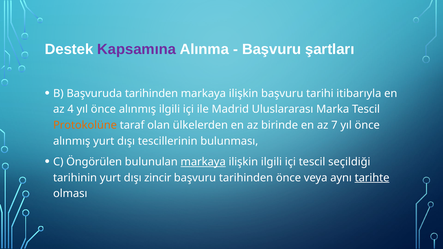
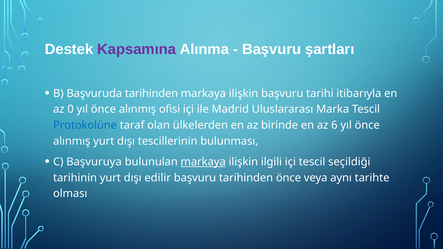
4: 4 -> 0
alınmış ilgili: ilgili -> ofisi
Protokolüne colour: orange -> blue
7: 7 -> 6
Öngörülen: Öngörülen -> Başvuruya
zincir: zincir -> edilir
tarihte underline: present -> none
